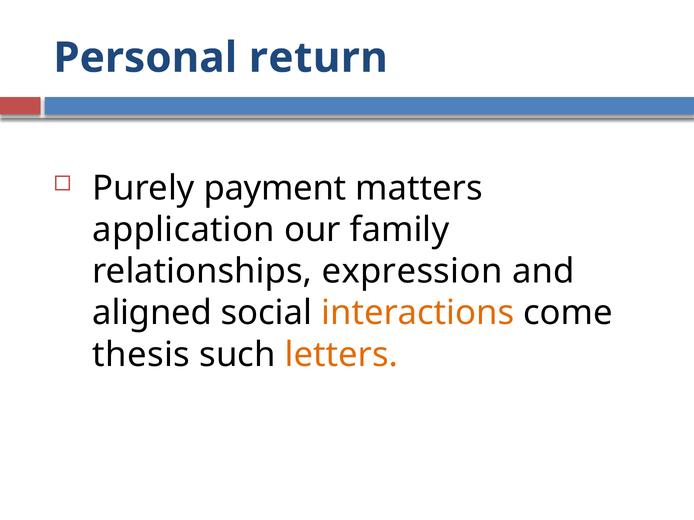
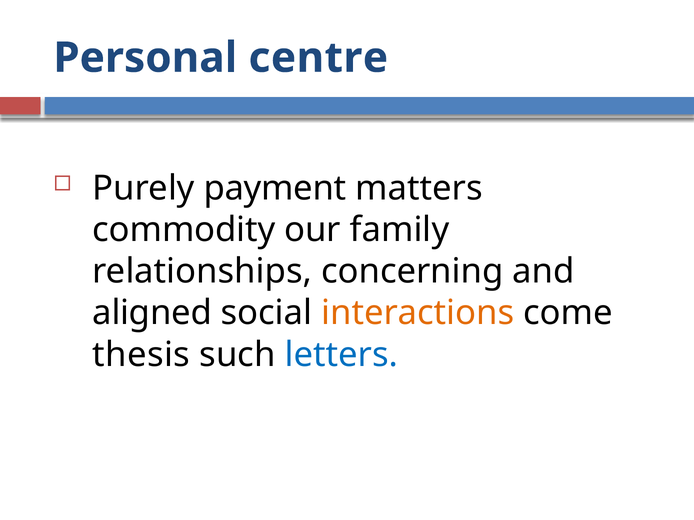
return: return -> centre
application: application -> commodity
expression: expression -> concerning
letters colour: orange -> blue
